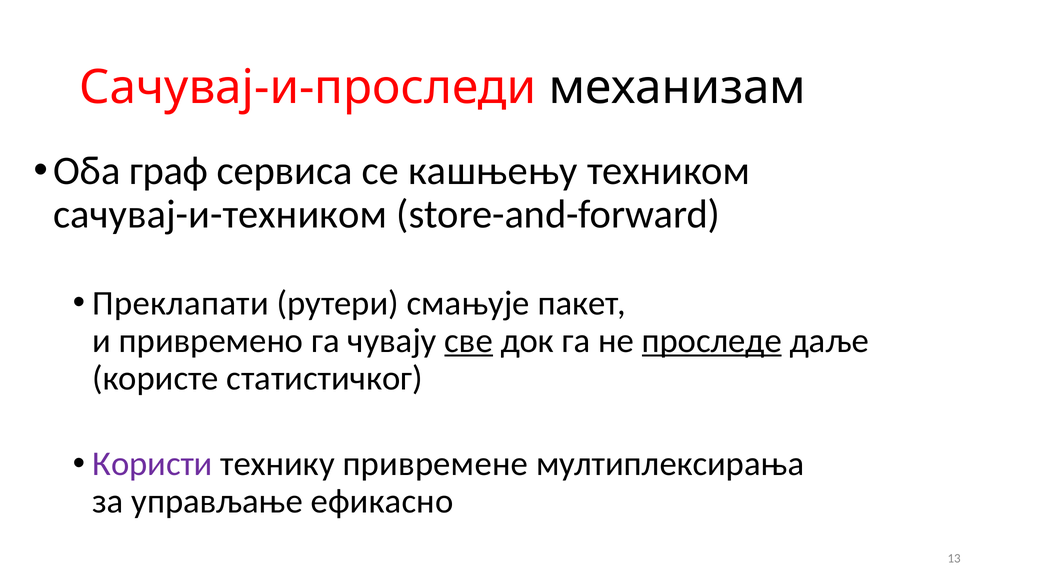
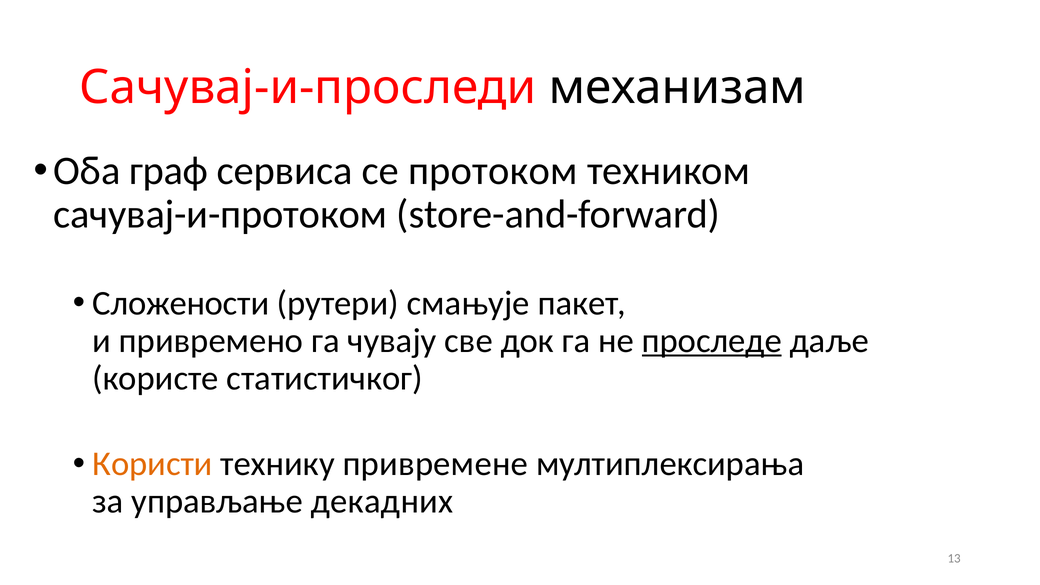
кашњењу: кашњењу -> протоком
сачувај-и-техником: сачувај-и-техником -> сачувај-и-протоком
Преклапати: Преклапати -> Сложености
све underline: present -> none
Користи colour: purple -> orange
ефикасно: ефикасно -> декадних
